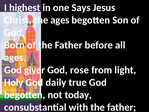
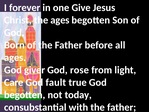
highest: highest -> forever
Says: Says -> Give
Holy: Holy -> Care
daily: daily -> fault
